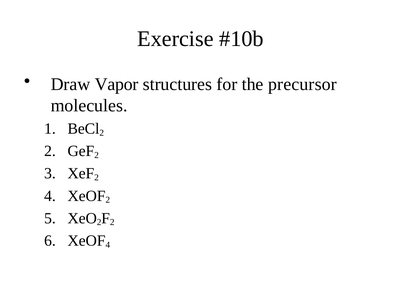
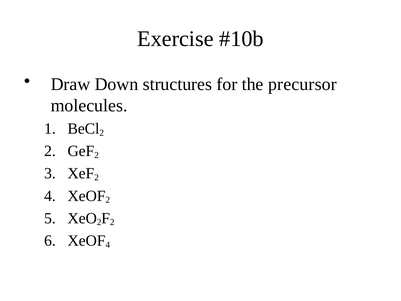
Vapor: Vapor -> Down
